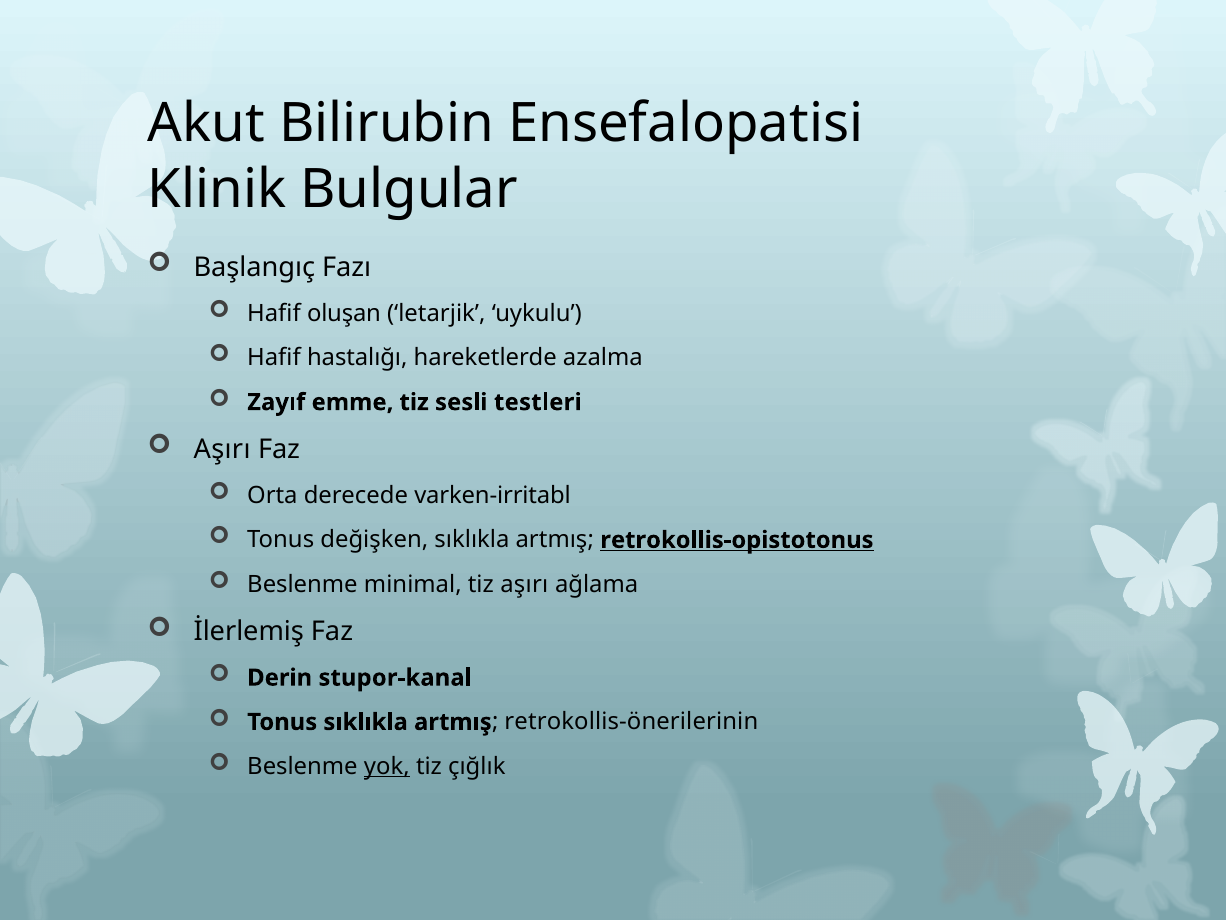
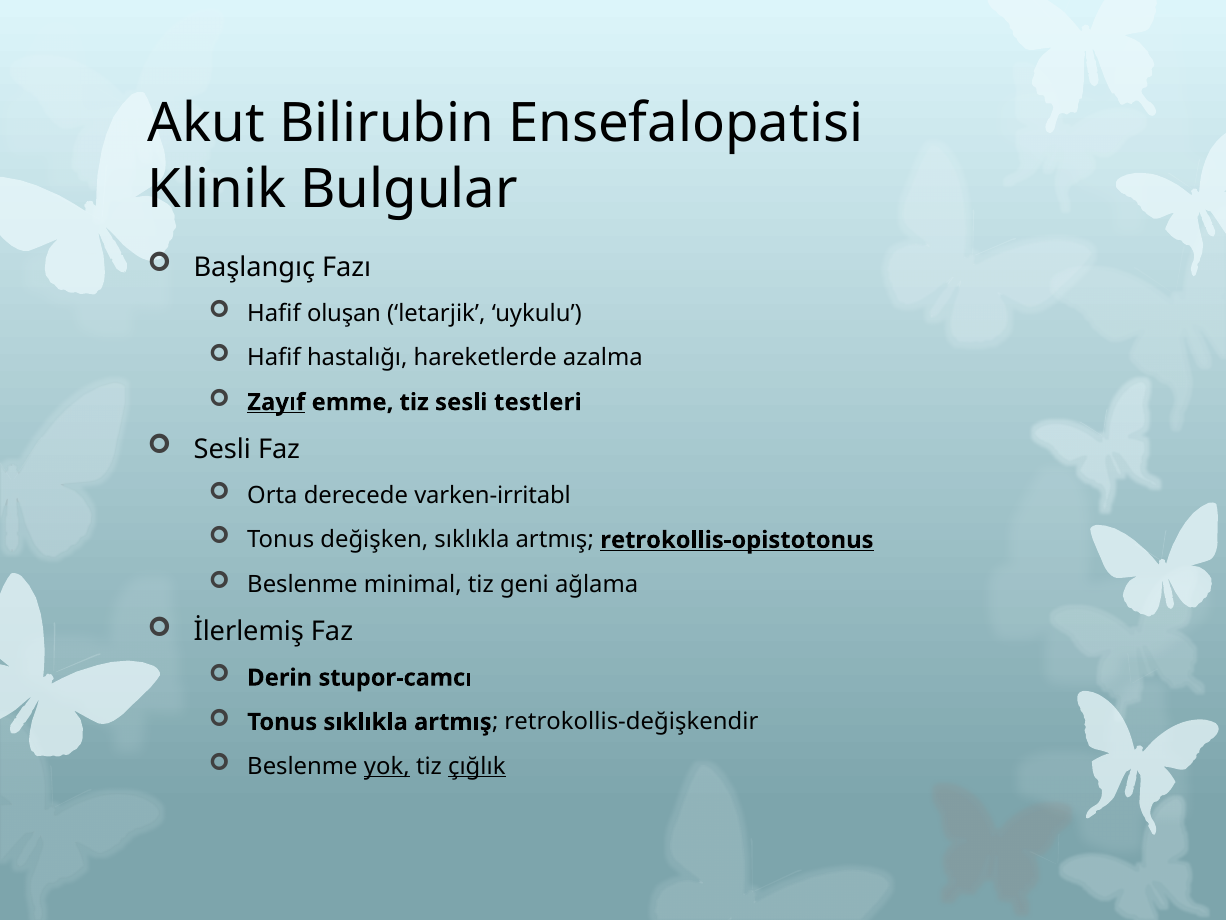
Zayıf underline: none -> present
Aşırı at (222, 449): Aşırı -> Sesli
tiz aşırı: aşırı -> geni
stupor-kanal: stupor-kanal -> stupor-camcı
retrokollis-önerilerinin: retrokollis-önerilerinin -> retrokollis-değişkendir
çığlık underline: none -> present
